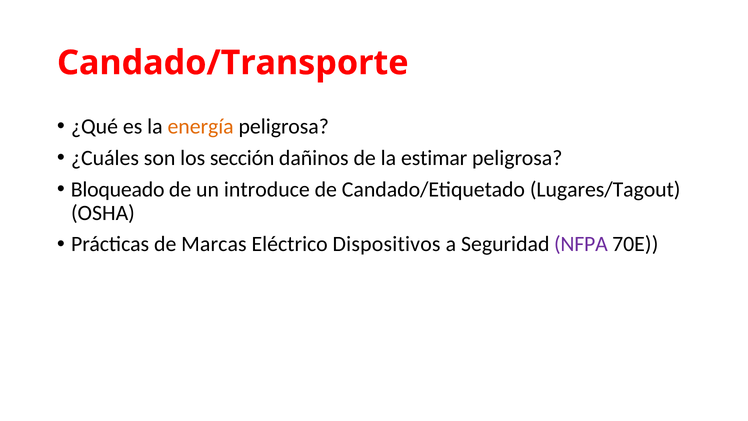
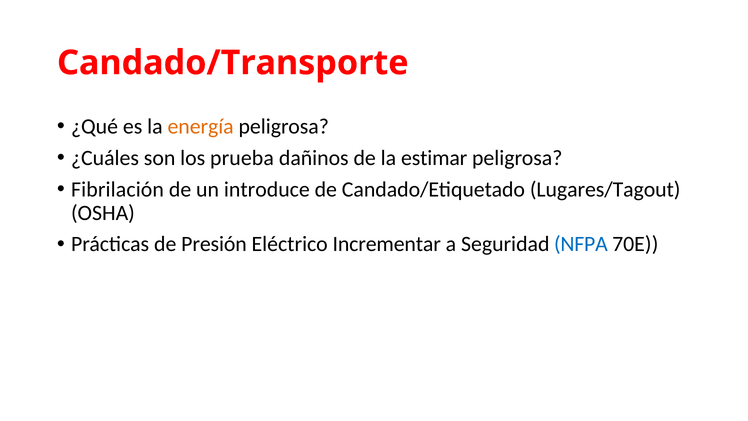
sección: sección -> prueba
Bloqueado: Bloqueado -> Fibrilación
Marcas: Marcas -> Presión
Dispositivos: Dispositivos -> Incrementar
NFPA colour: purple -> blue
